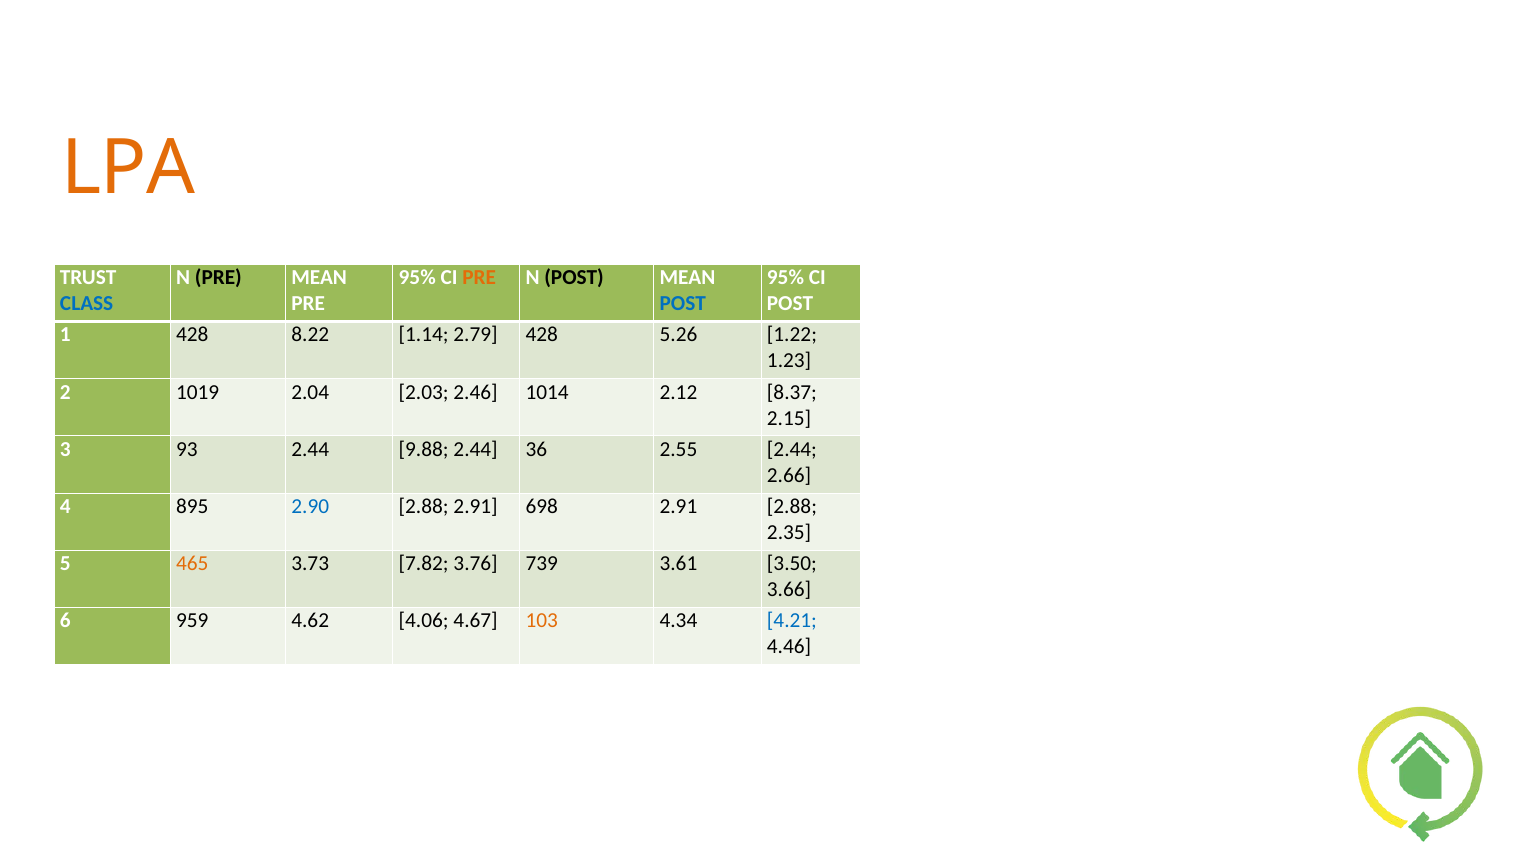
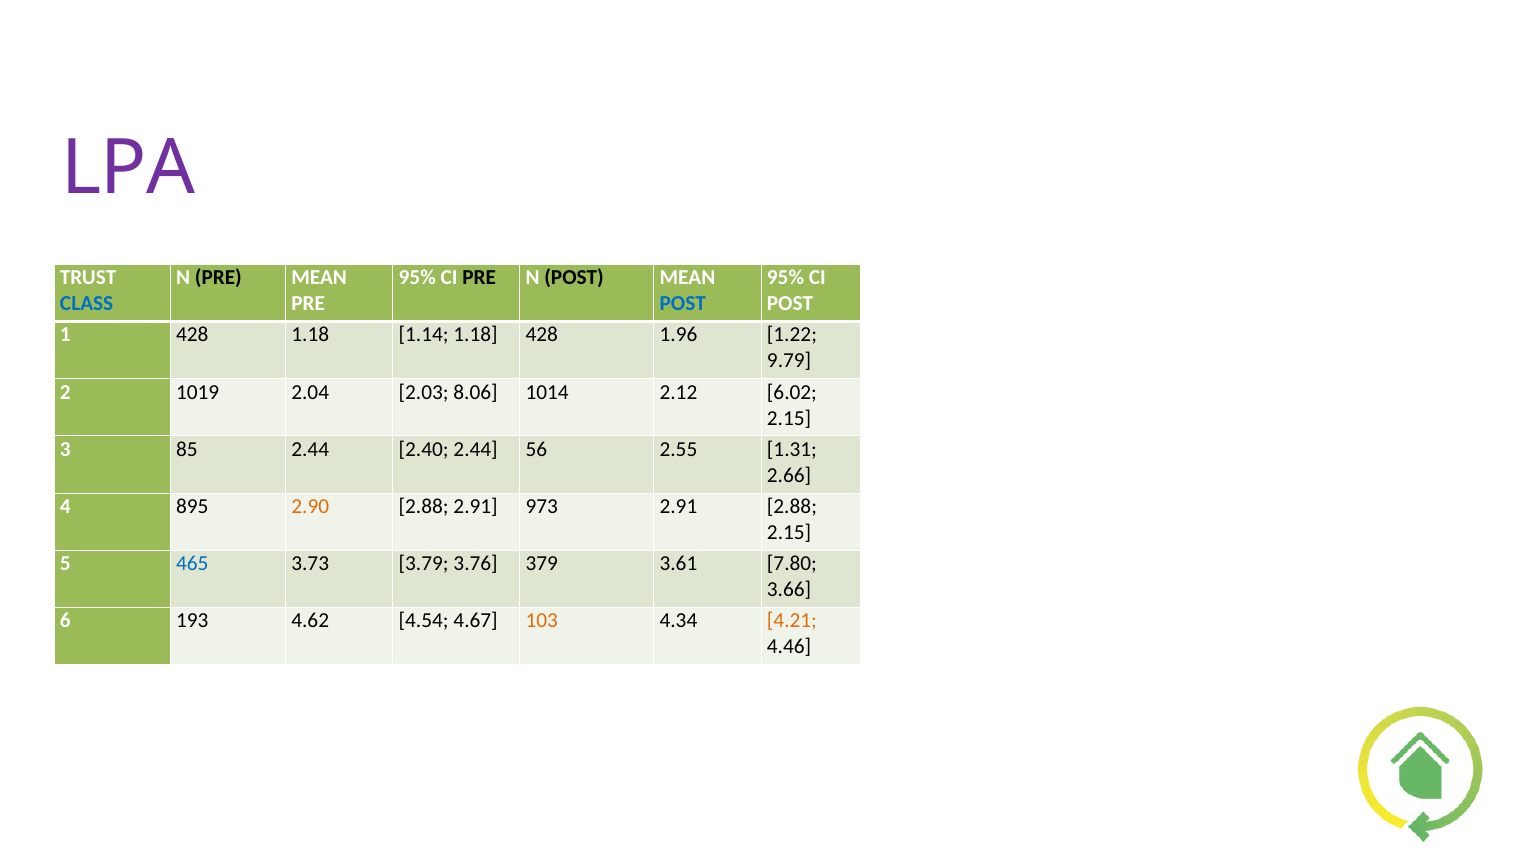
LPA colour: orange -> purple
PRE at (479, 278) colour: orange -> black
428 8.22: 8.22 -> 1.18
1.14 2.79: 2.79 -> 1.18
5.26: 5.26 -> 1.96
1.23: 1.23 -> 9.79
2.46: 2.46 -> 8.06
8.37: 8.37 -> 6.02
93: 93 -> 85
9.88: 9.88 -> 2.40
36: 36 -> 56
2.55 2.44: 2.44 -> 1.31
2.90 colour: blue -> orange
698: 698 -> 973
2.35 at (789, 532): 2.35 -> 2.15
465 colour: orange -> blue
7.82: 7.82 -> 3.79
739: 739 -> 379
3.50: 3.50 -> 7.80
959: 959 -> 193
4.06: 4.06 -> 4.54
4.21 colour: blue -> orange
